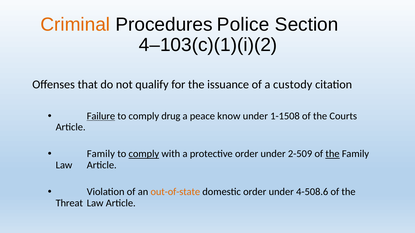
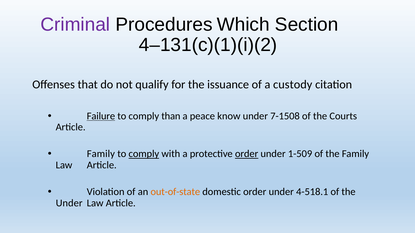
Criminal colour: orange -> purple
Police: Police -> Which
4–103(c)(1)(i)(2: 4–103(c)(1)(i)(2 -> 4–131(c)(1)(i)(2
drug: drug -> than
1-1508: 1-1508 -> 7-1508
order at (247, 154) underline: none -> present
2-509: 2-509 -> 1-509
the at (333, 154) underline: present -> none
4-508.6: 4-508.6 -> 4-518.1
Threat at (69, 203): Threat -> Under
